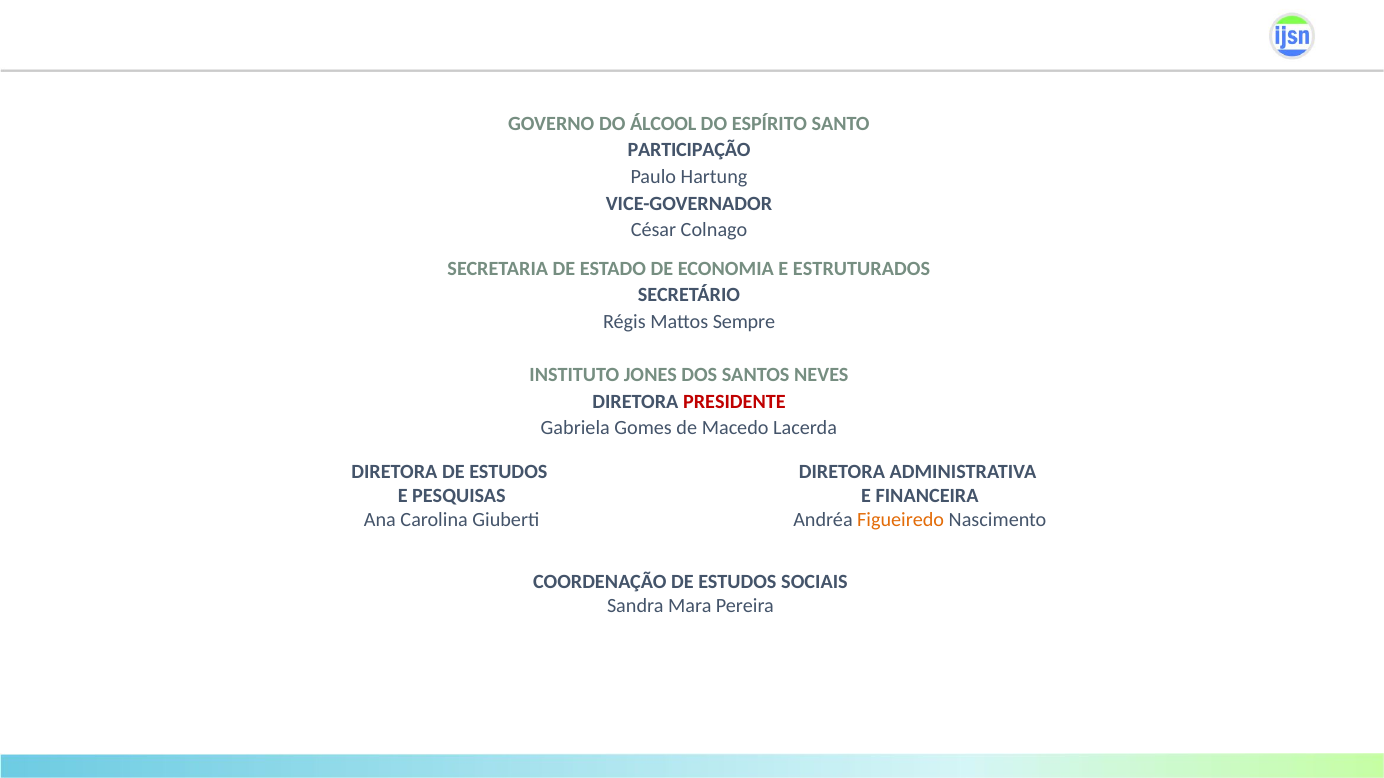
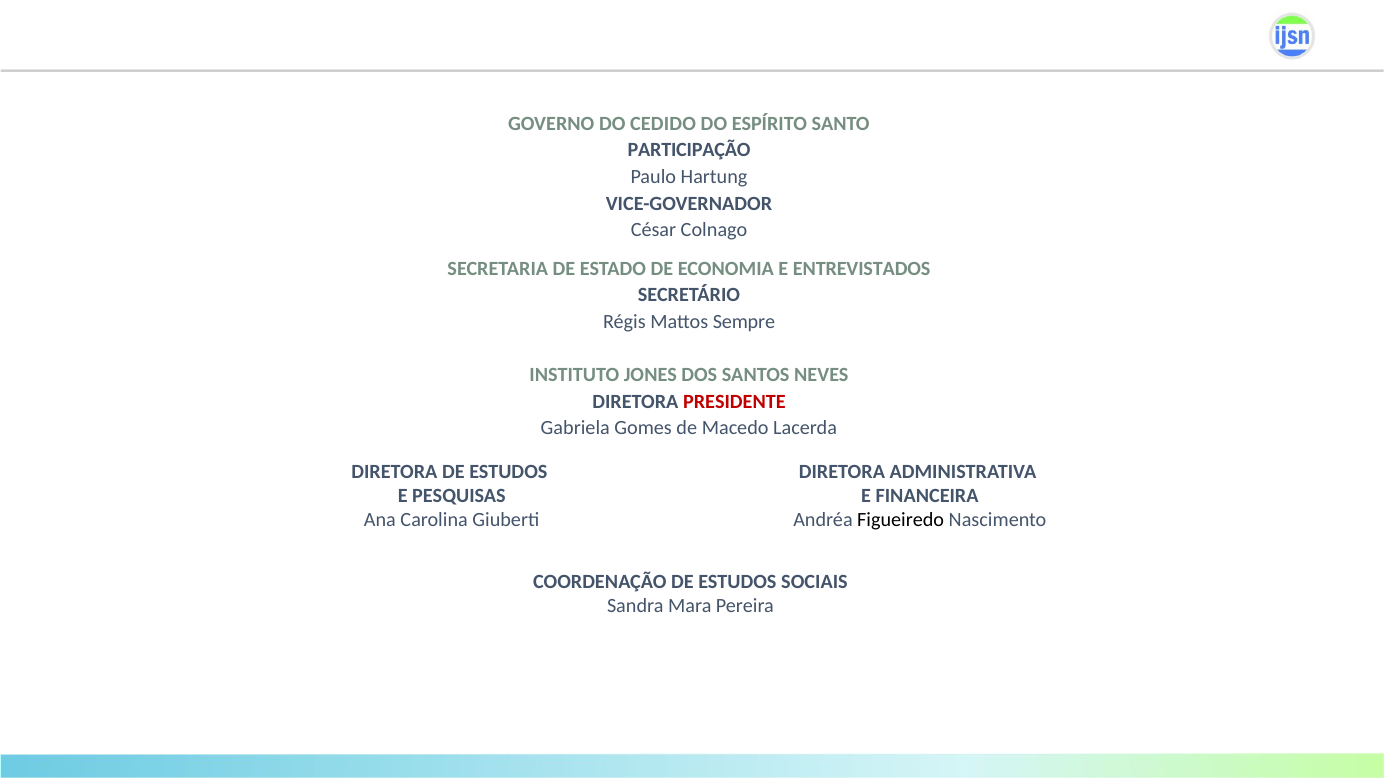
ÁLCOOL: ÁLCOOL -> CEDIDO
ESTRUTURADOS: ESTRUTURADOS -> ENTREVISTADOS
Figueiredo colour: orange -> black
